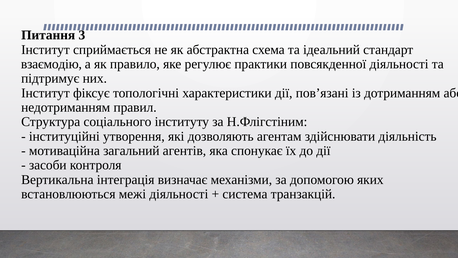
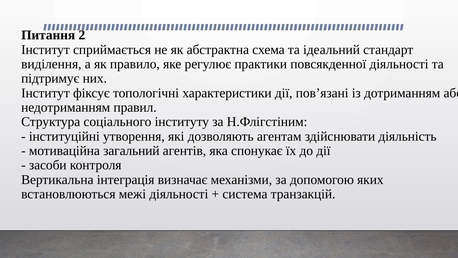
3: 3 -> 2
взаємодію: взаємодію -> виділення
